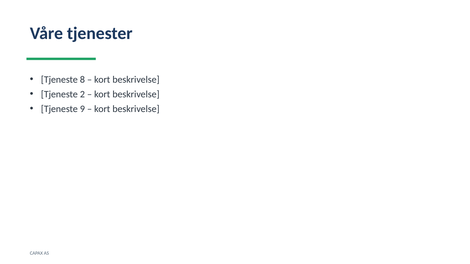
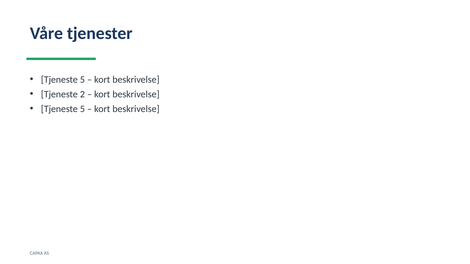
8 at (82, 80): 8 -> 5
9 at (82, 109): 9 -> 5
